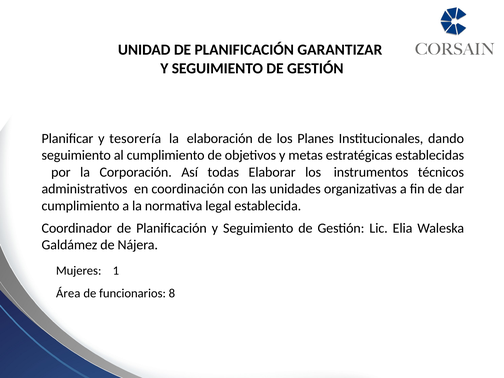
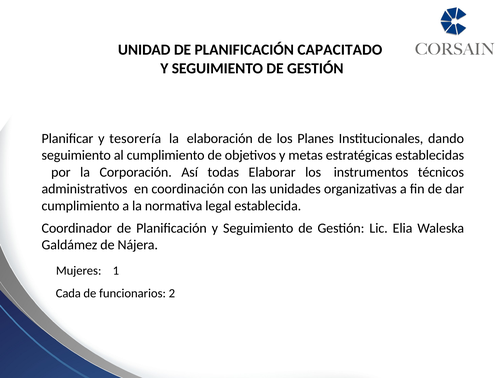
GARANTIZAR: GARANTIZAR -> CAPACITADO
Área: Área -> Cada
8: 8 -> 2
